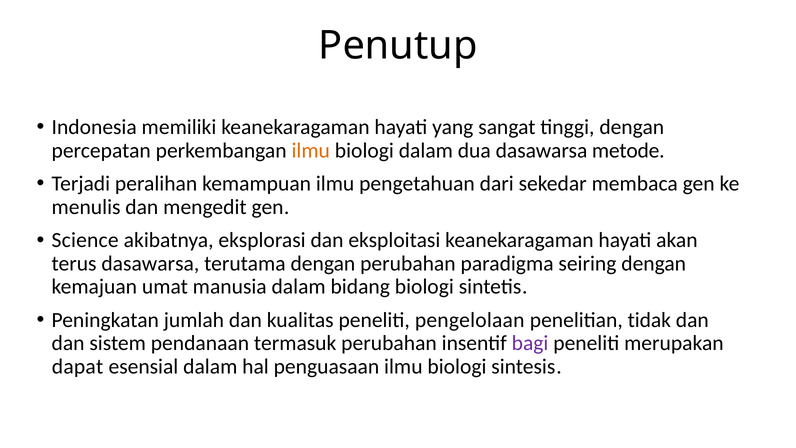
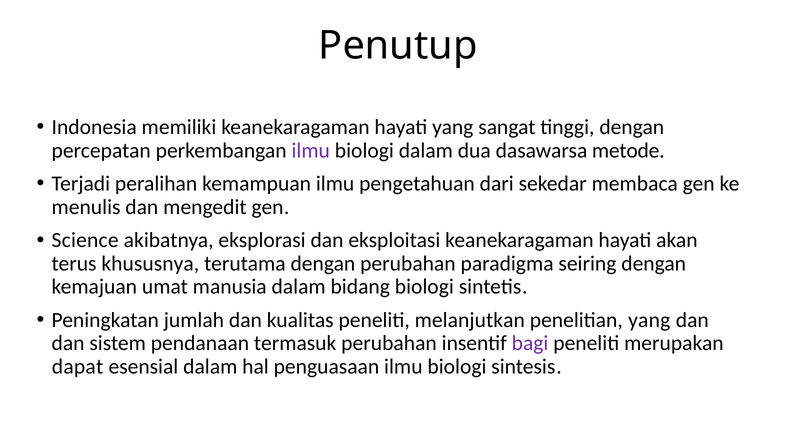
ilmu at (311, 150) colour: orange -> purple
terus dasawarsa: dasawarsa -> khususnya
pengelolaan: pengelolaan -> melanjutkan
penelitian tidak: tidak -> yang
